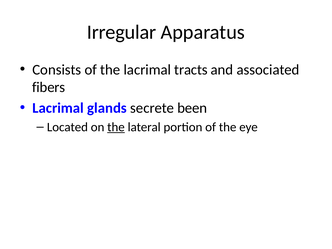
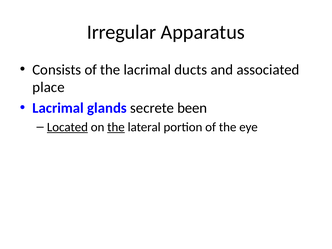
tracts: tracts -> ducts
fibers: fibers -> place
Located underline: none -> present
